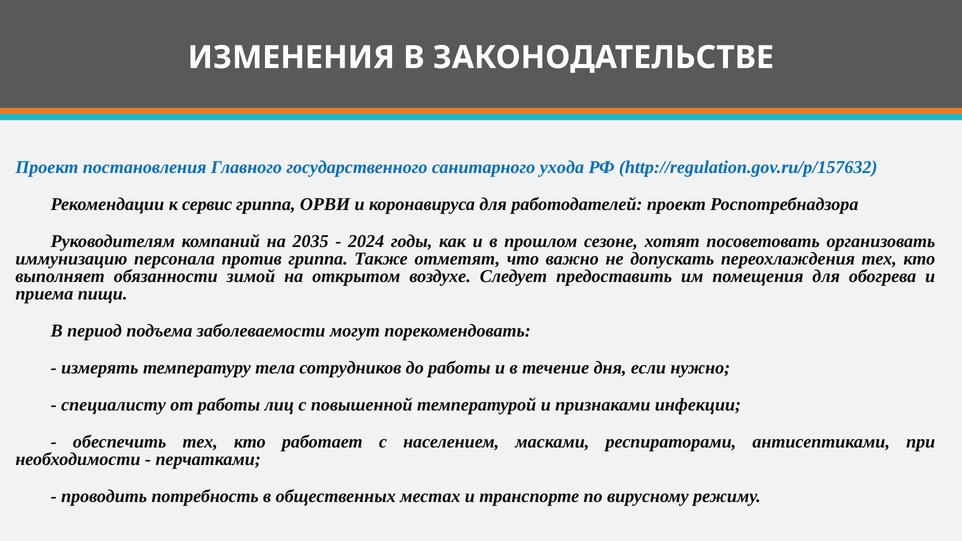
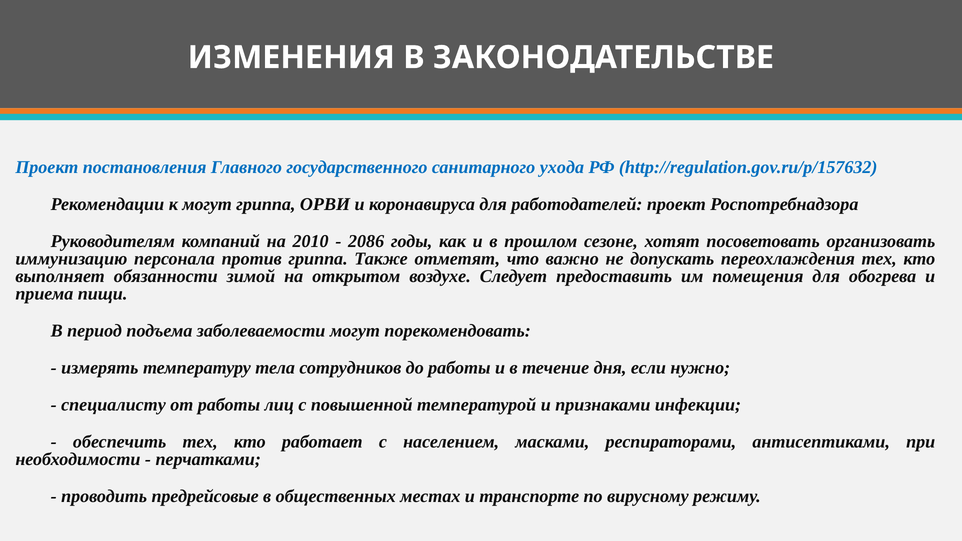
к сервис: сервис -> могут
2035: 2035 -> 2010
2024: 2024 -> 2086
потребность: потребность -> предрейсовые
